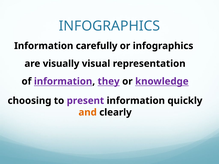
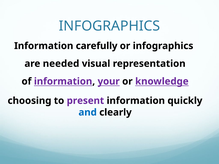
visually: visually -> needed
they: they -> your
and colour: orange -> blue
